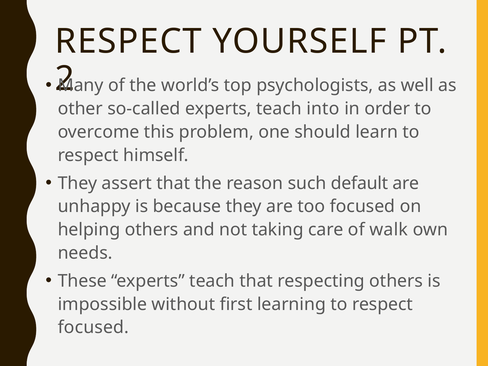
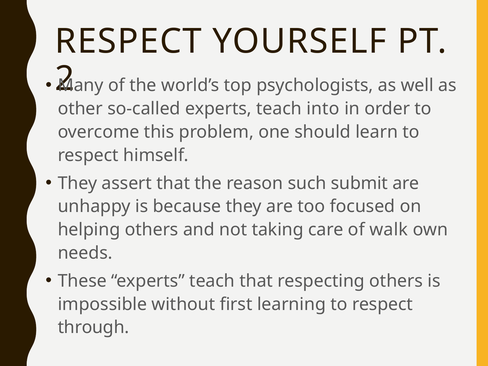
default: default -> submit
focused at (93, 327): focused -> through
